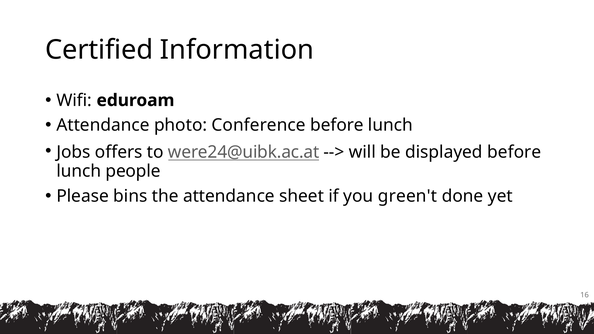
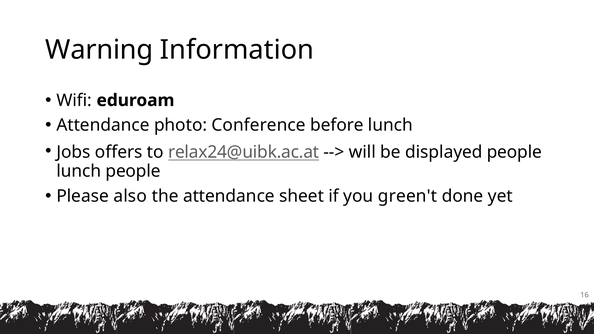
Certified: Certified -> Warning
were24@uibk.ac.at: were24@uibk.ac.at -> relax24@uibk.ac.at
displayed before: before -> people
bins: bins -> also
